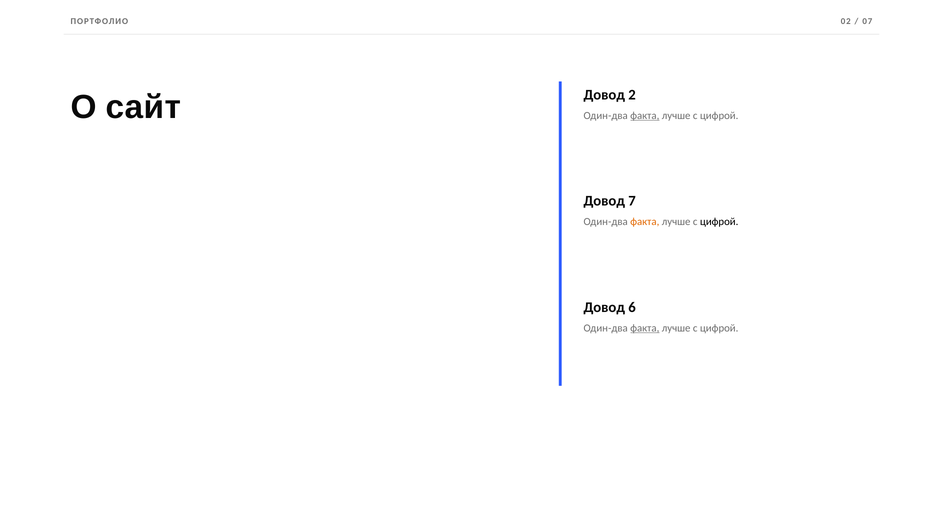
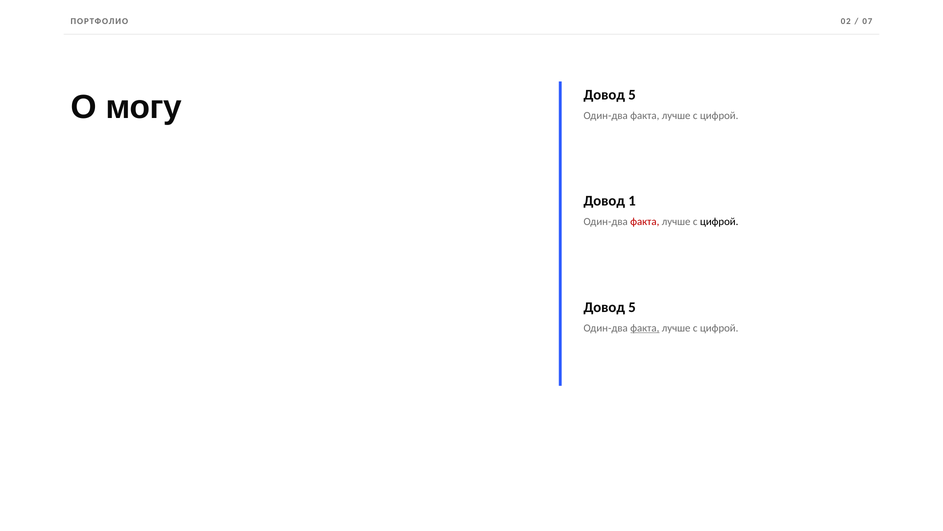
сайт: сайт -> могу
2 at (632, 95): 2 -> 5
факта at (645, 115) underline: present -> none
7: 7 -> 1
факта at (645, 222) colour: orange -> red
6 at (632, 307): 6 -> 5
